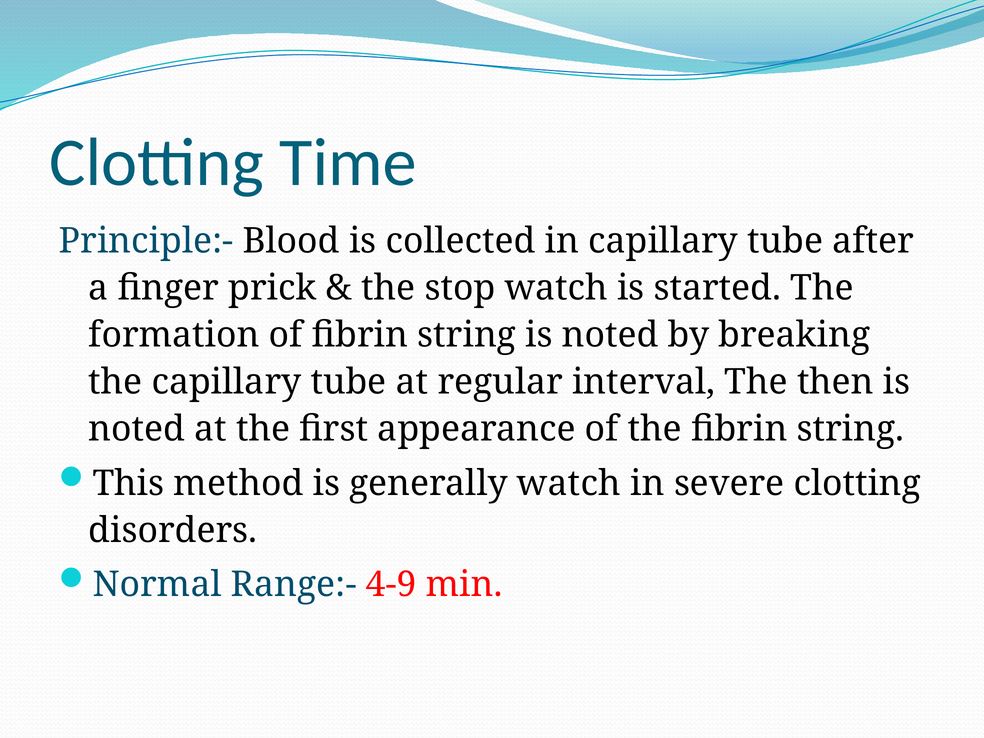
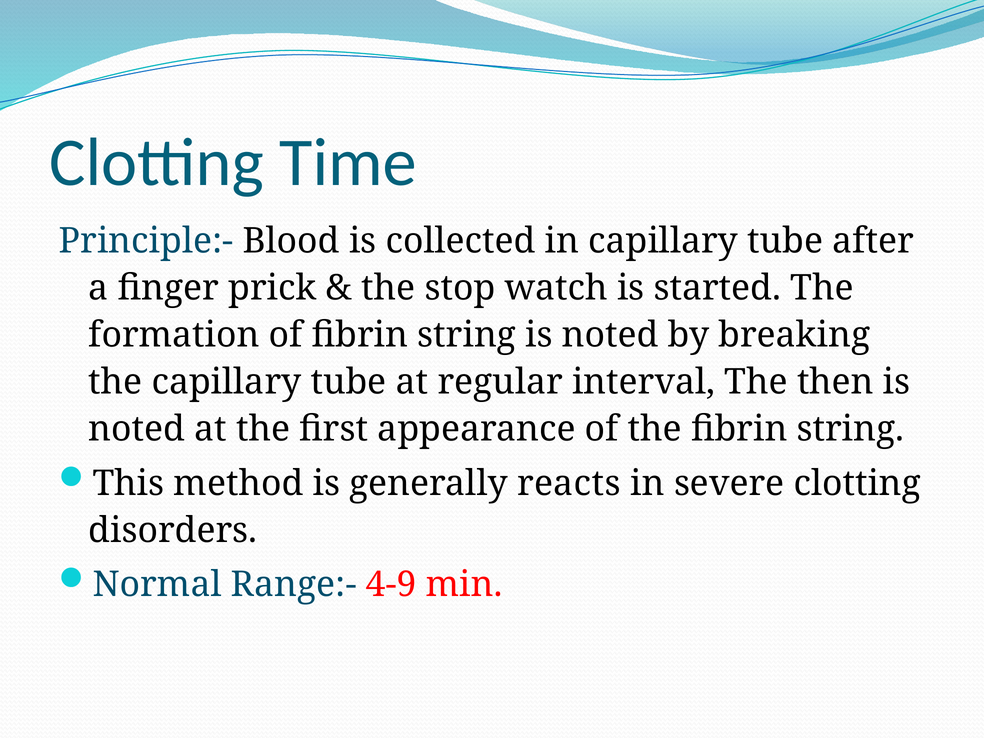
generally watch: watch -> reacts
